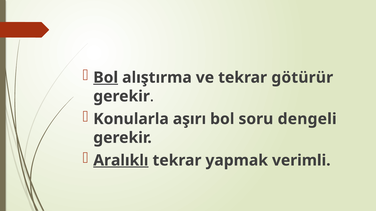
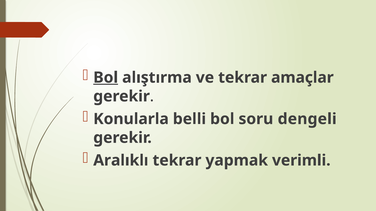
götürür: götürür -> amaçlar
aşırı: aşırı -> belli
Aralıklı underline: present -> none
